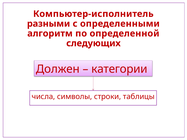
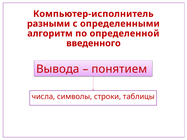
следующих: следующих -> введенного
Должен: Должен -> Вывода
категории: категории -> понятием
